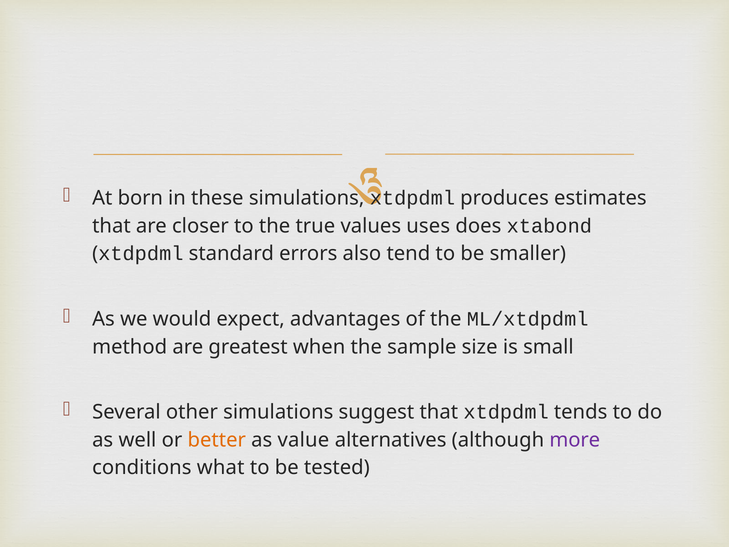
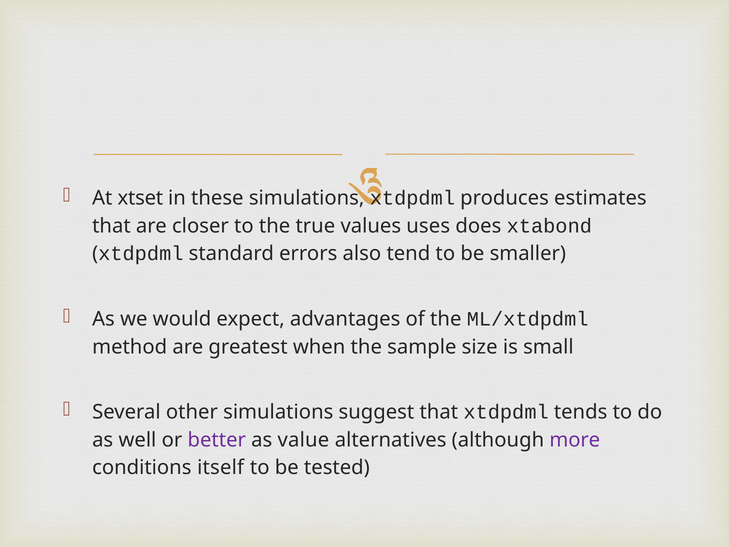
born: born -> xtset
better colour: orange -> purple
what: what -> itself
